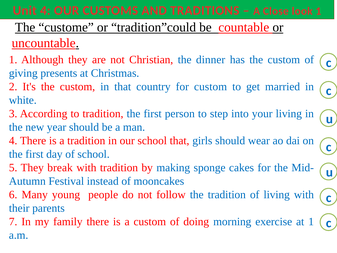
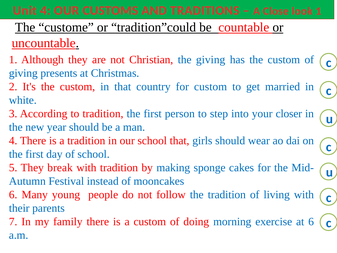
the dinner: dinner -> giving
your living: living -> closer
at 1: 1 -> 6
